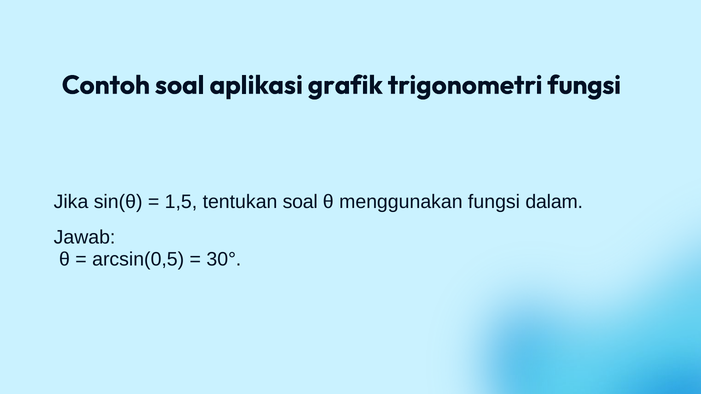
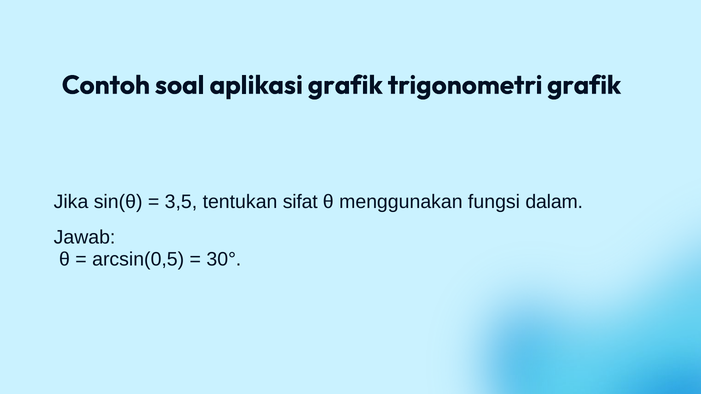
trigonometri fungsi: fungsi -> grafik
1,5: 1,5 -> 3,5
tentukan soal: soal -> sifat
